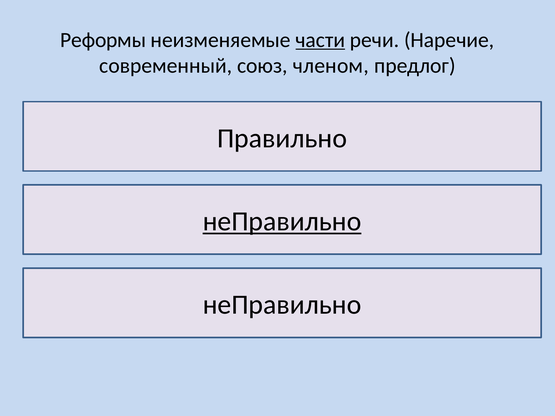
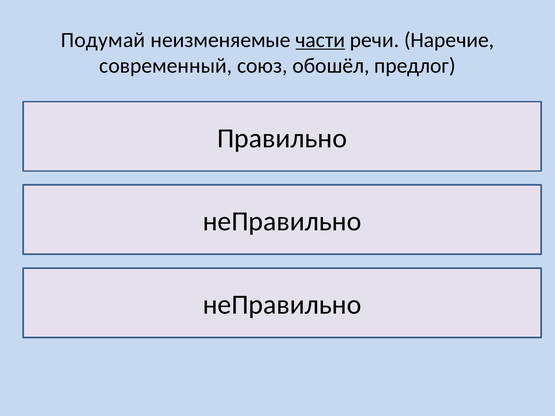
Реформы: Реформы -> Подумай
членом: членом -> обошёл
неПравильно at (282, 222) underline: present -> none
